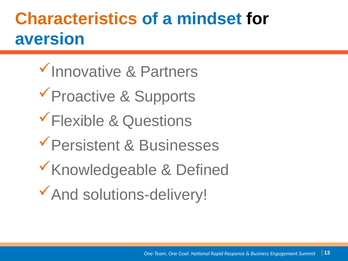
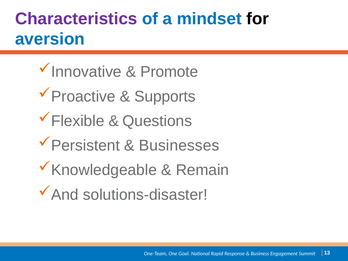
Characteristics colour: orange -> purple
Partners: Partners -> Promote
Defined: Defined -> Remain
solutions-delivery: solutions-delivery -> solutions-disaster
